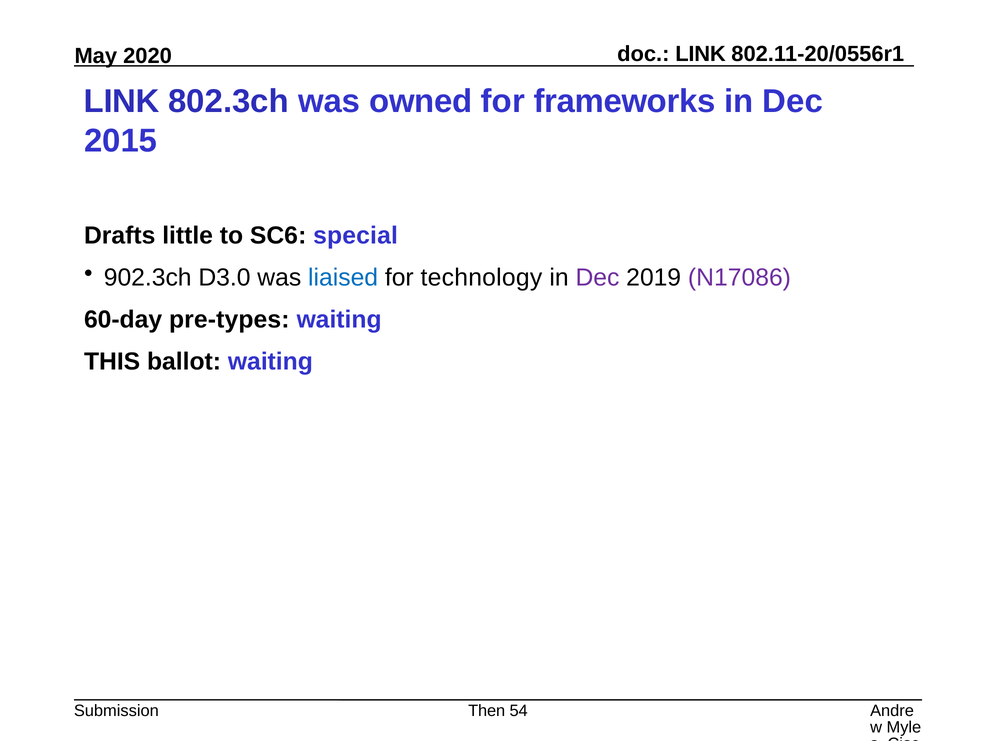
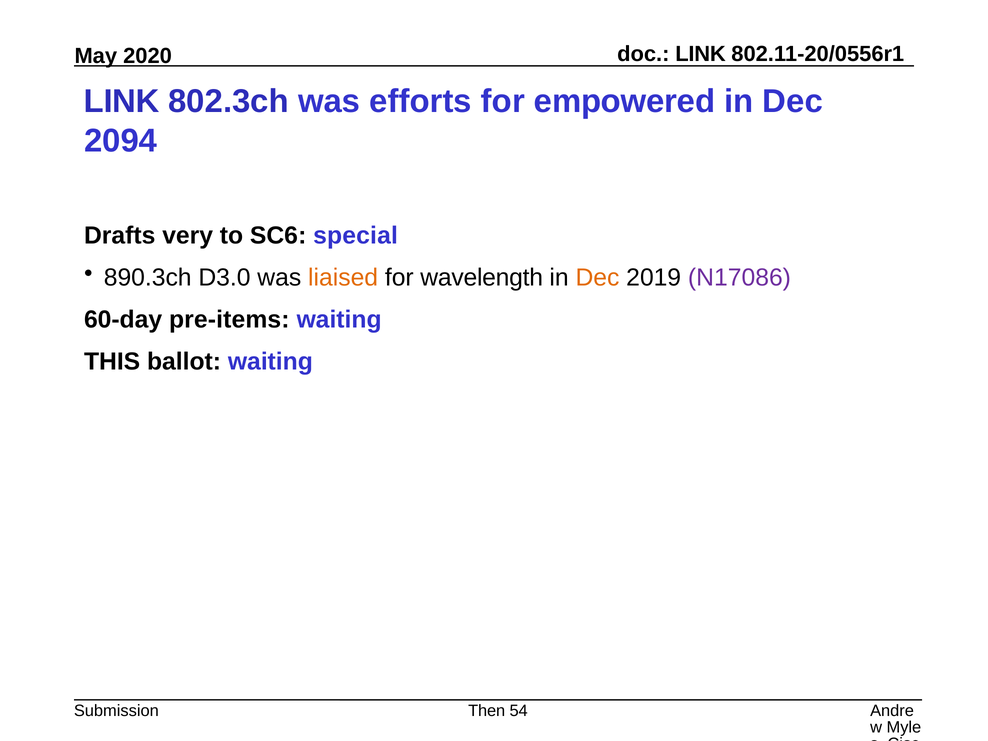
owned: owned -> efforts
frameworks: frameworks -> empowered
2015: 2015 -> 2094
little: little -> very
902.3ch: 902.3ch -> 890.3ch
liaised colour: blue -> orange
technology: technology -> wavelength
Dec at (597, 278) colour: purple -> orange
pre-types: pre-types -> pre-items
